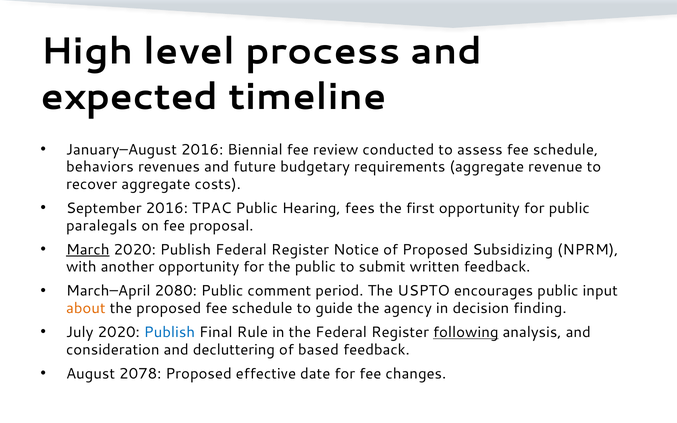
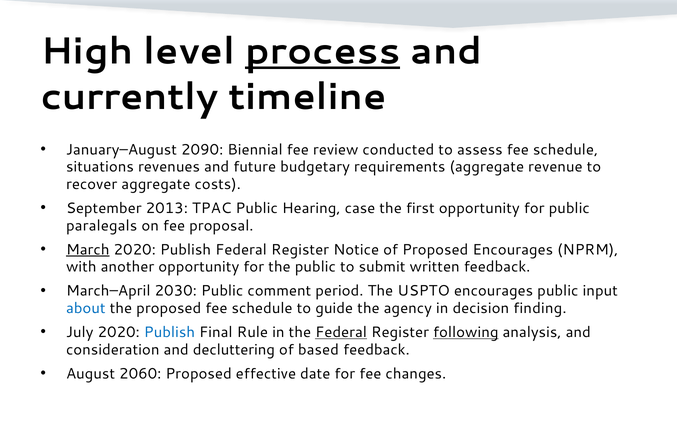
process underline: none -> present
expected: expected -> currently
January–August 2016: 2016 -> 2090
behaviors: behaviors -> situations
September 2016: 2016 -> 2013
fees: fees -> case
Proposed Subsidizing: Subsidizing -> Encourages
2080: 2080 -> 2030
about colour: orange -> blue
Federal at (341, 332) underline: none -> present
2078: 2078 -> 2060
